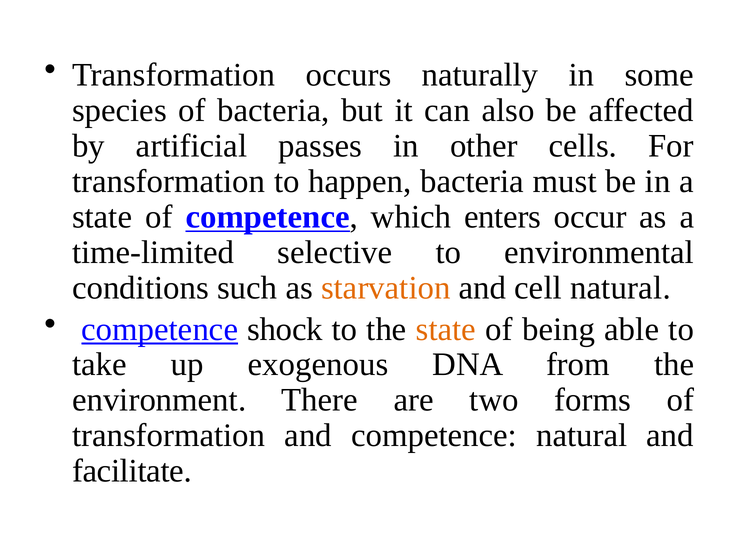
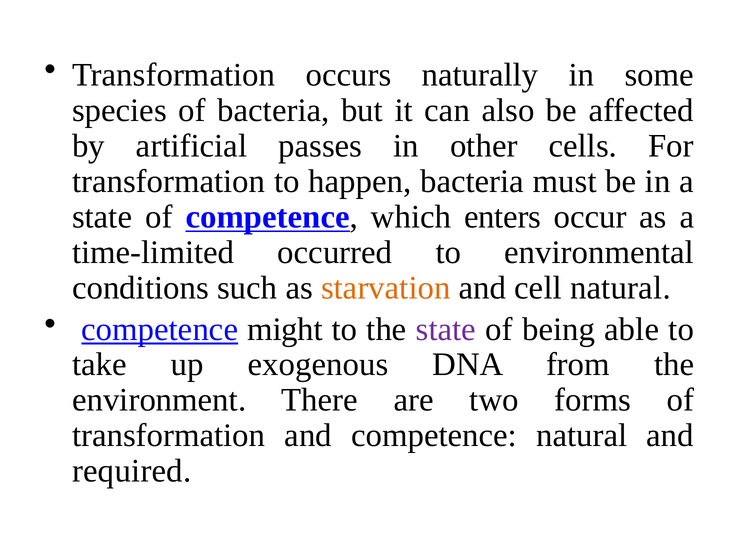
selective: selective -> occurred
shock: shock -> might
state at (446, 329) colour: orange -> purple
facilitate: facilitate -> required
